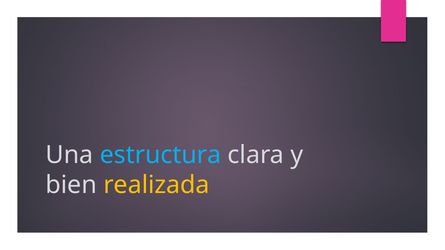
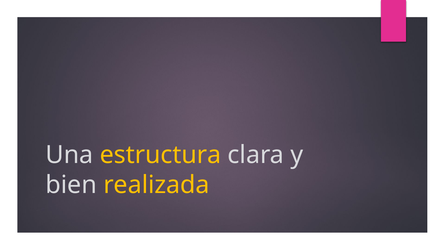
estructura colour: light blue -> yellow
